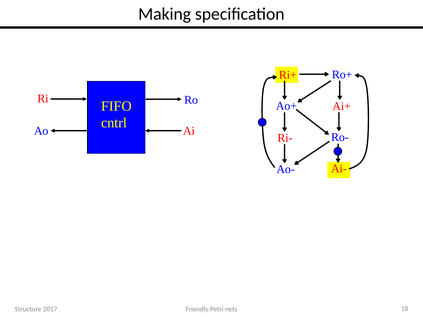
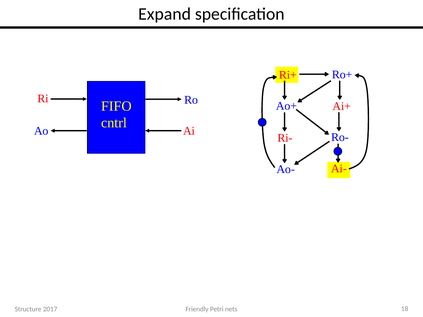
Making: Making -> Expand
